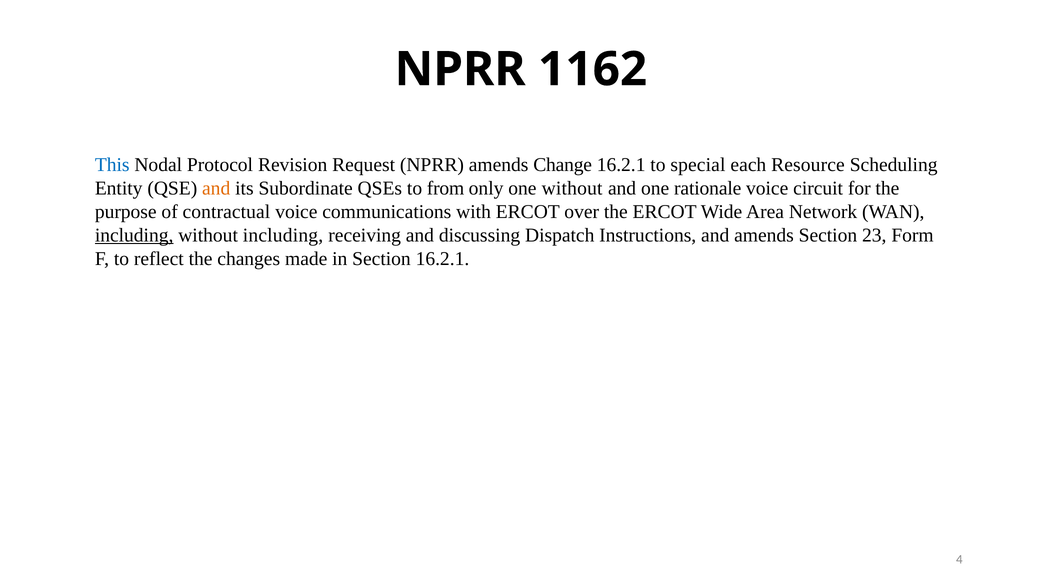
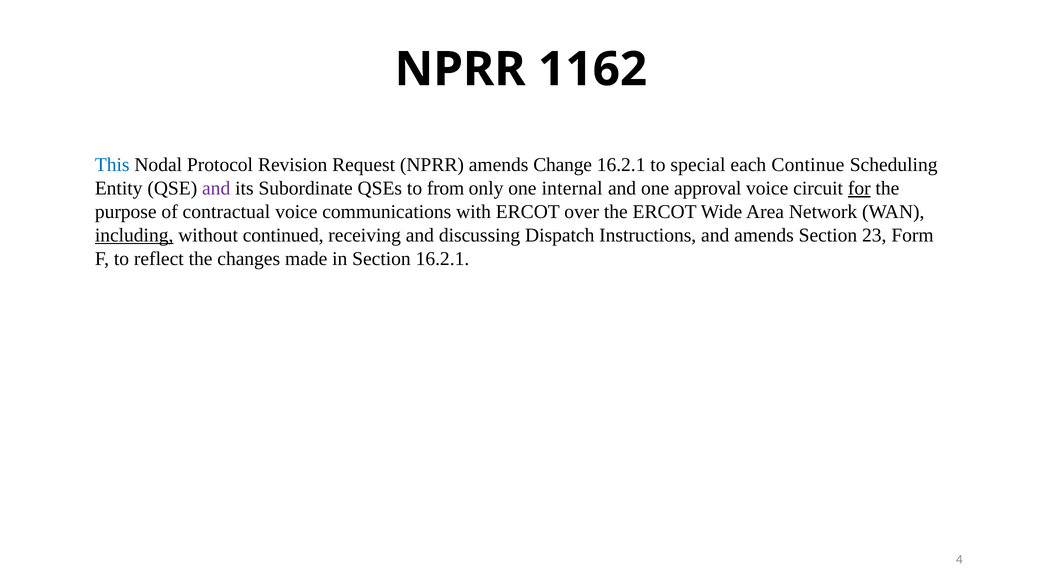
Resource: Resource -> Continue
and at (216, 188) colour: orange -> purple
one without: without -> internal
rationale: rationale -> approval
for underline: none -> present
without including: including -> continued
